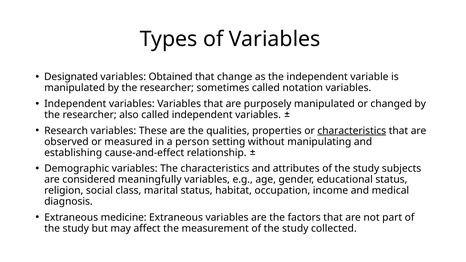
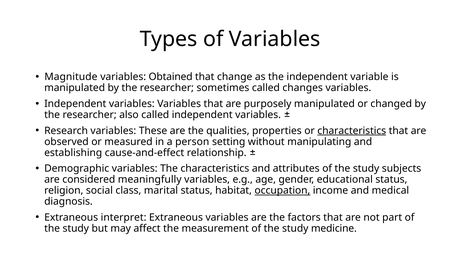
Designated: Designated -> Magnitude
notation: notation -> changes
occupation underline: none -> present
medicine: medicine -> interpret
collected: collected -> medicine
